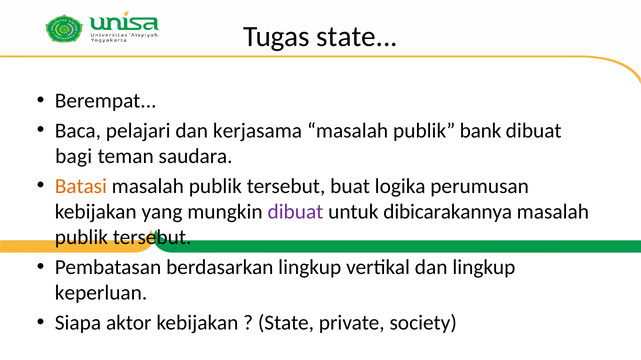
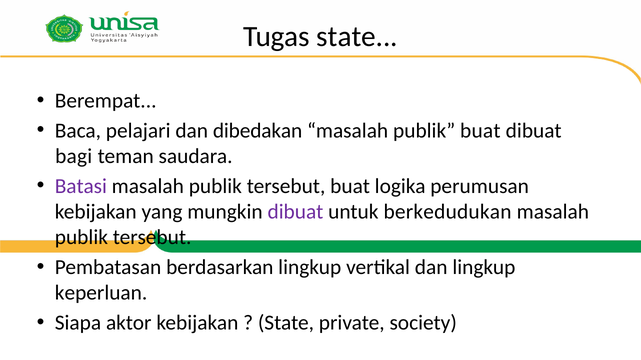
kerjasama: kerjasama -> dibedakan
publik bank: bank -> buat
Batasi colour: orange -> purple
dibicarakannya: dibicarakannya -> berkedudukan
